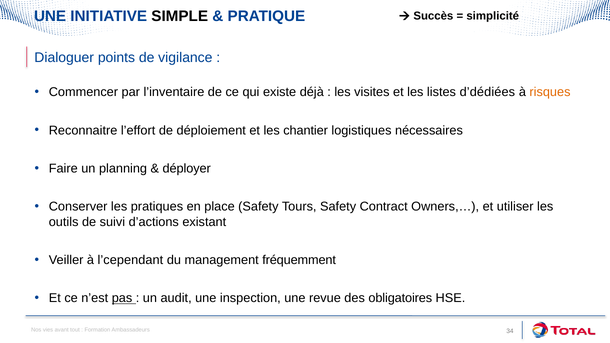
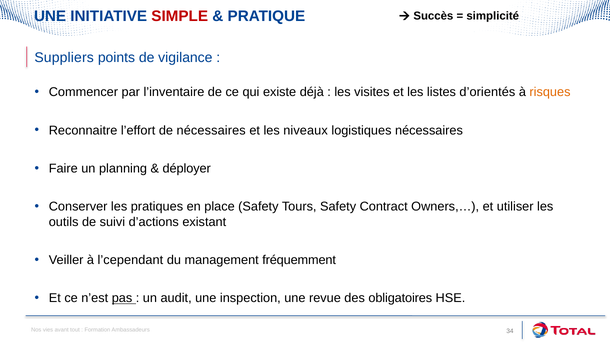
SIMPLE colour: black -> red
Dialoguer: Dialoguer -> Suppliers
d’dédiées: d’dédiées -> d’orientés
de déploiement: déploiement -> nécessaires
chantier: chantier -> niveaux
